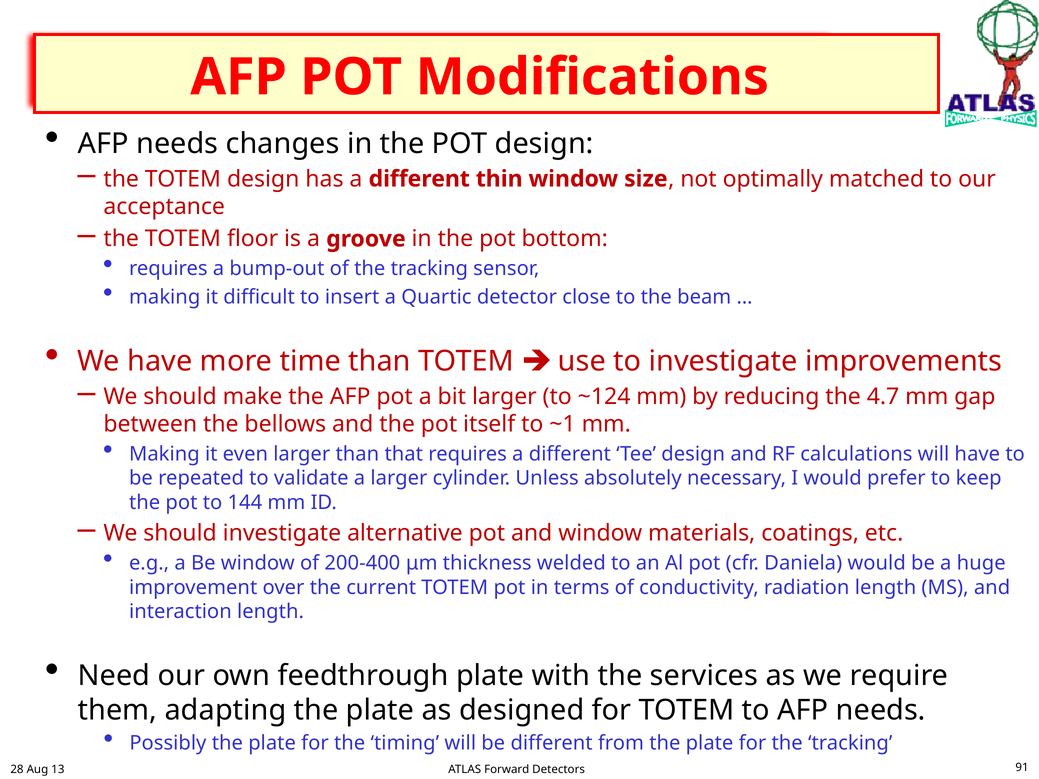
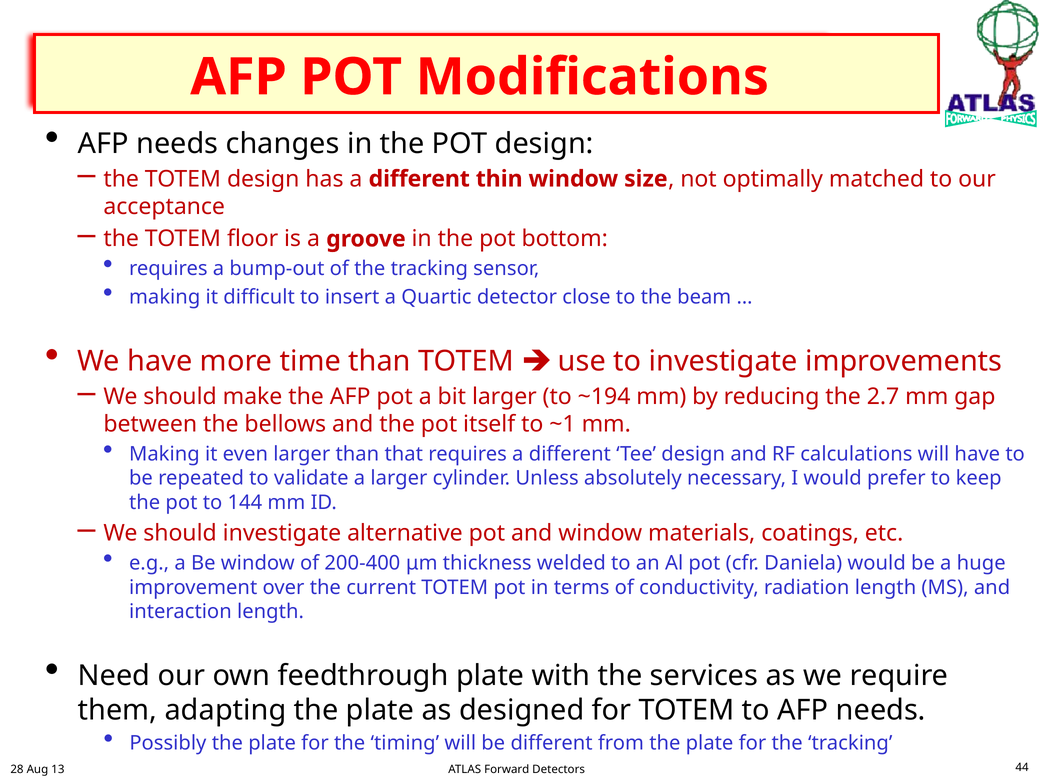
~124: ~124 -> ~194
4.7: 4.7 -> 2.7
91: 91 -> 44
